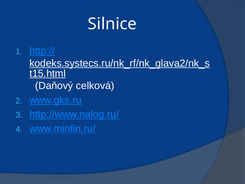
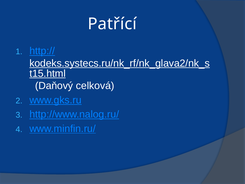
Silnice: Silnice -> Patřící
